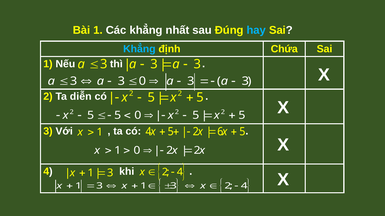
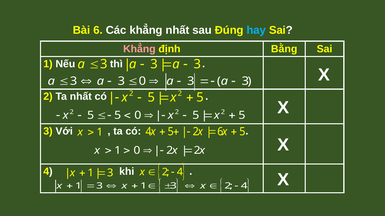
Bài 1: 1 -> 6
Khẳng at (139, 49) colour: light blue -> pink
Chứa: Chứa -> Bằng
Ta diễn: diễn -> nhất
